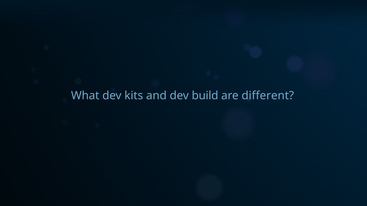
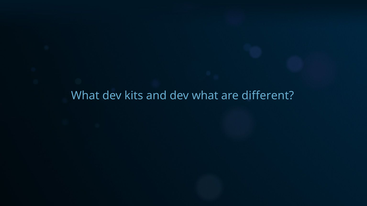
dev build: build -> what
